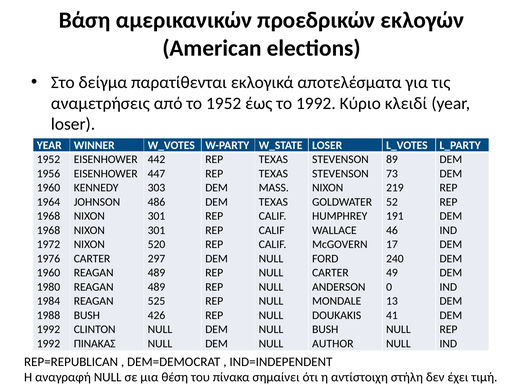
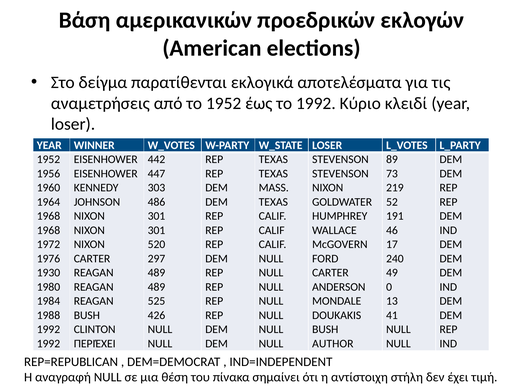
1960 at (48, 273): 1960 -> 1930
ΠΙΝΑΚΑΣ: ΠΙΝΑΚΑΣ -> ΠΕΡΙΈΧΕΙ
